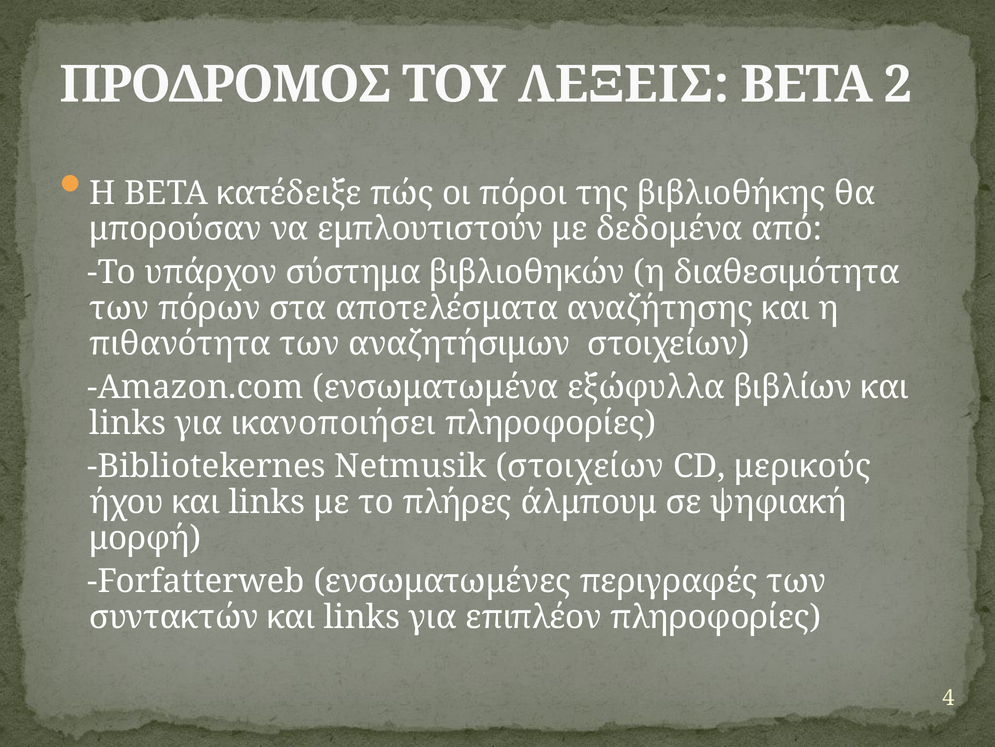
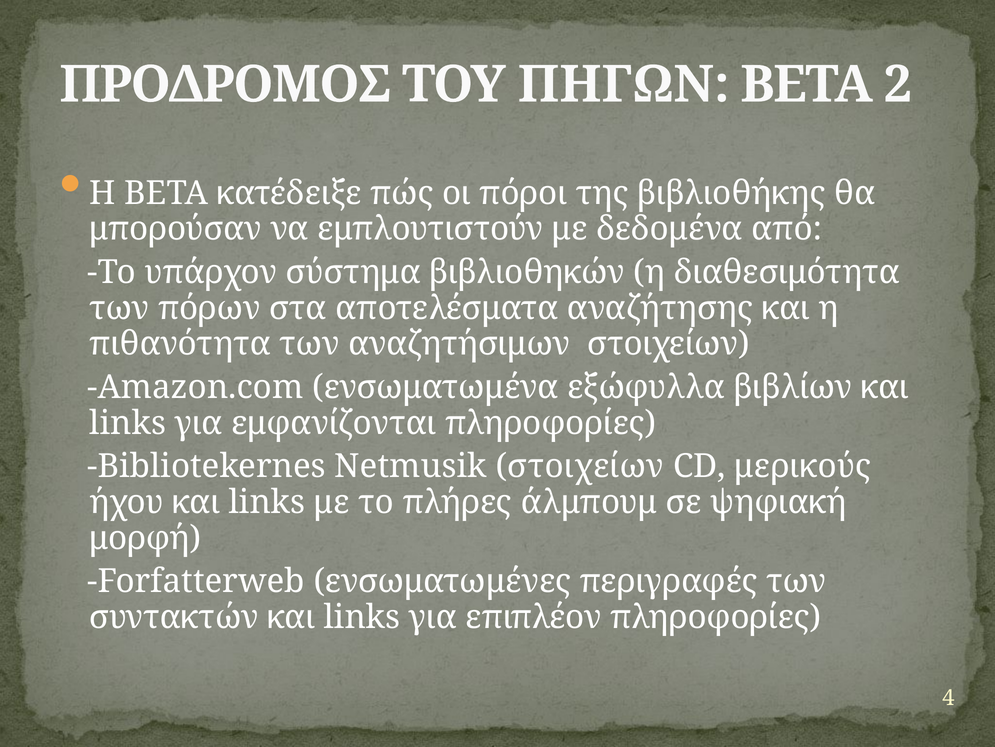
ΛΕΞΕΙΣ: ΛΕΞΕΙΣ -> ΠΗΓΩΝ
ικανοποιήσει: ικανοποιήσει -> εμφανίζονται
